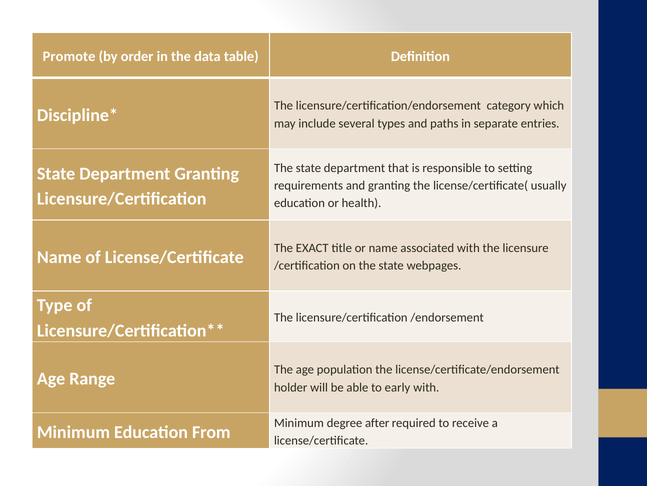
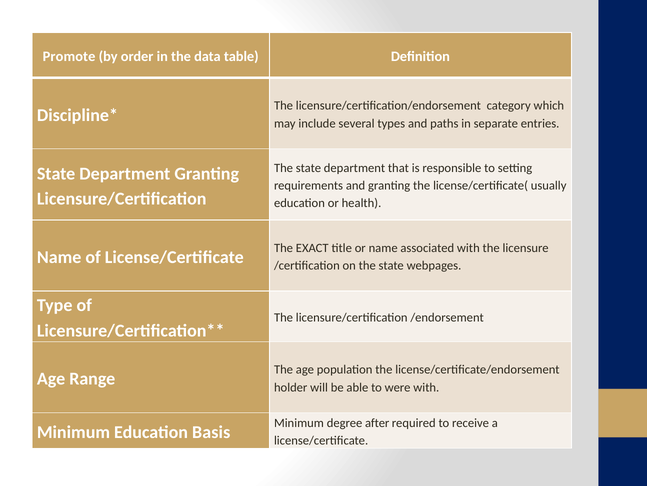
early: early -> were
From: From -> Basis
